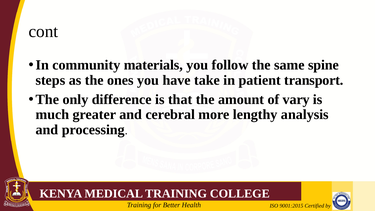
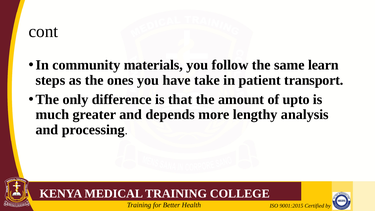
spine: spine -> learn
vary: vary -> upto
cerebral: cerebral -> depends
